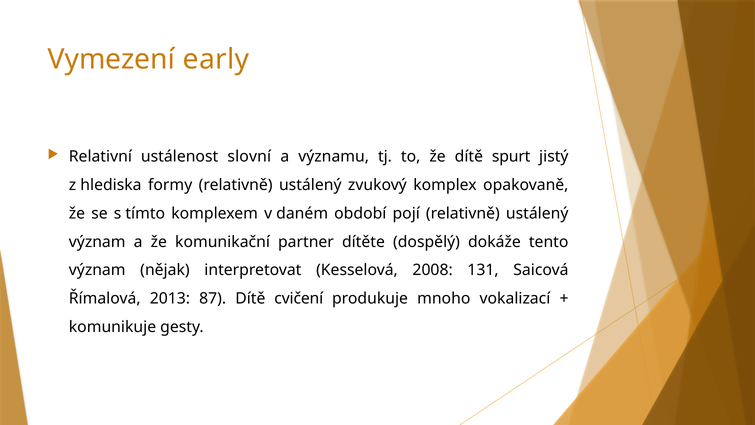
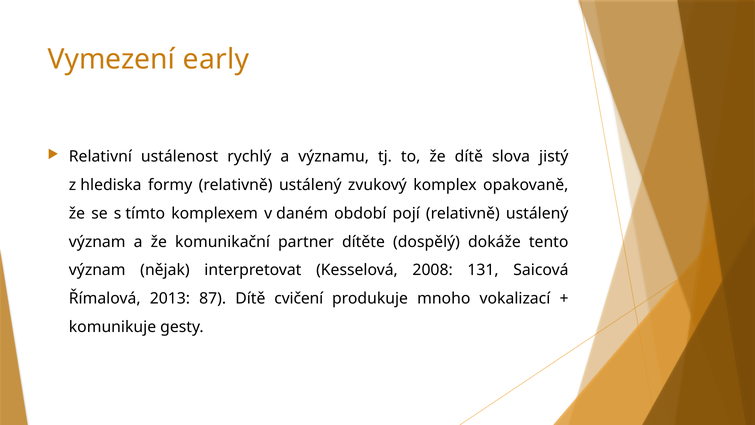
slovní: slovní -> rychlý
spurt: spurt -> slova
